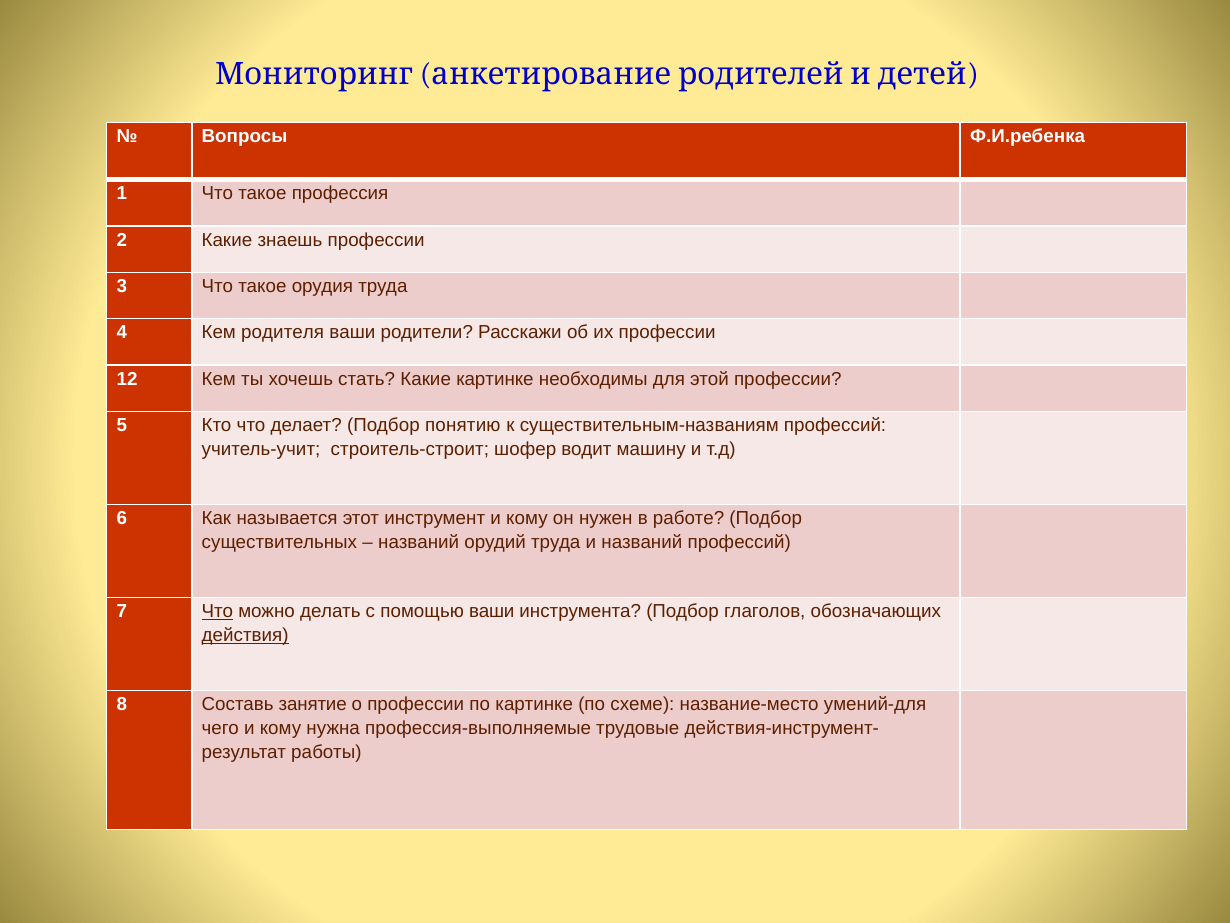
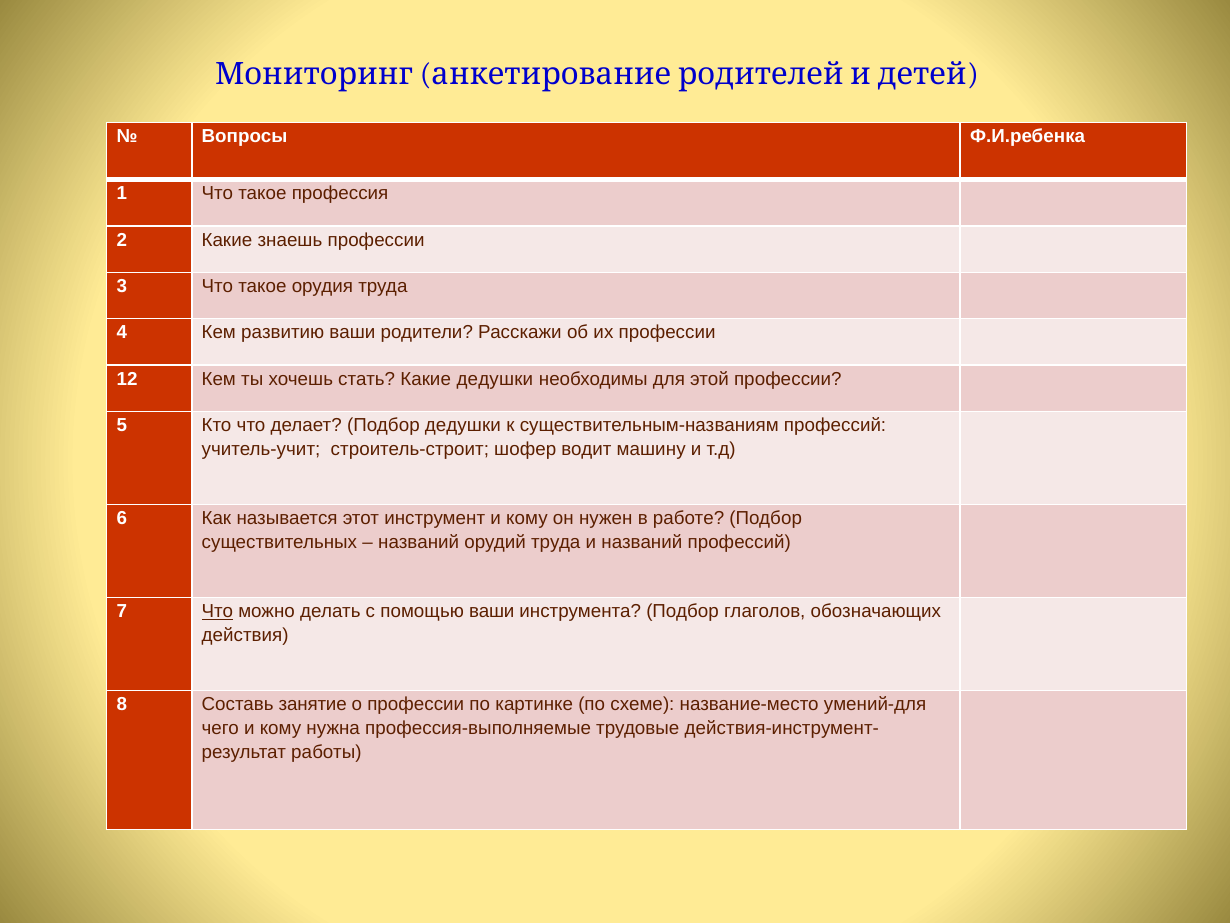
родителя: родителя -> развитию
Какие картинке: картинке -> дедушки
Подбор понятию: понятию -> дедушки
действия underline: present -> none
